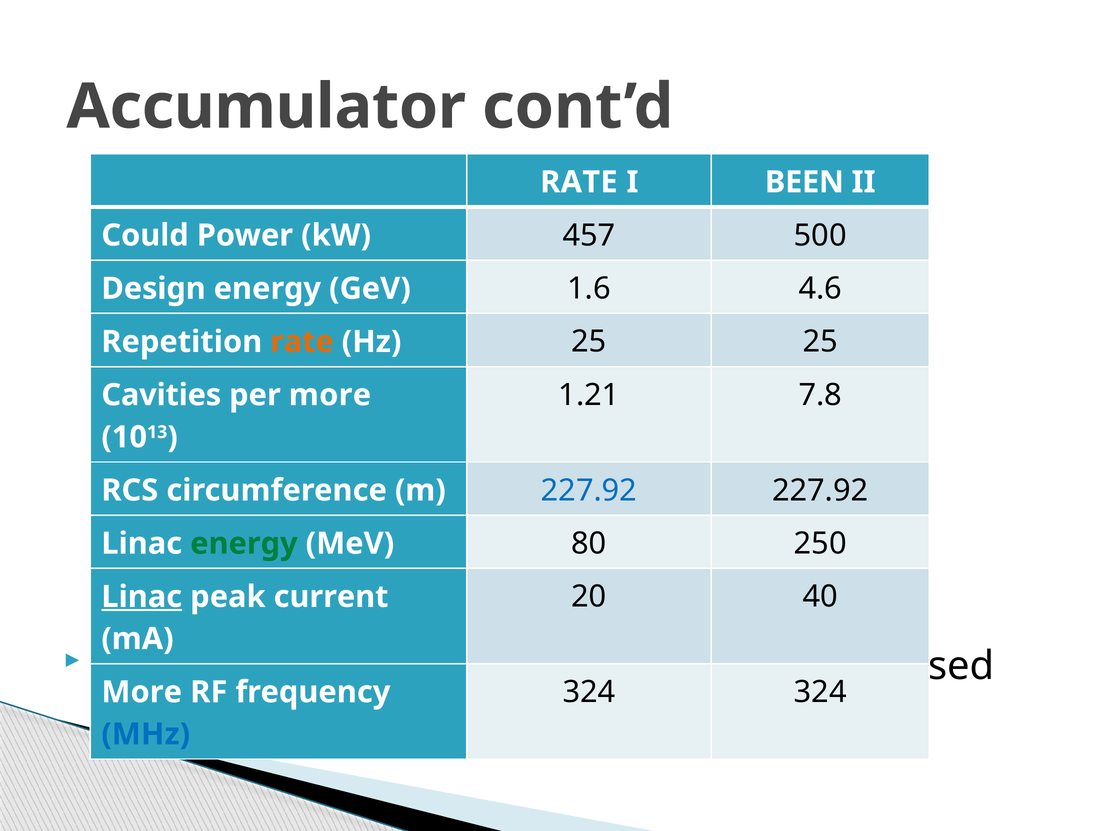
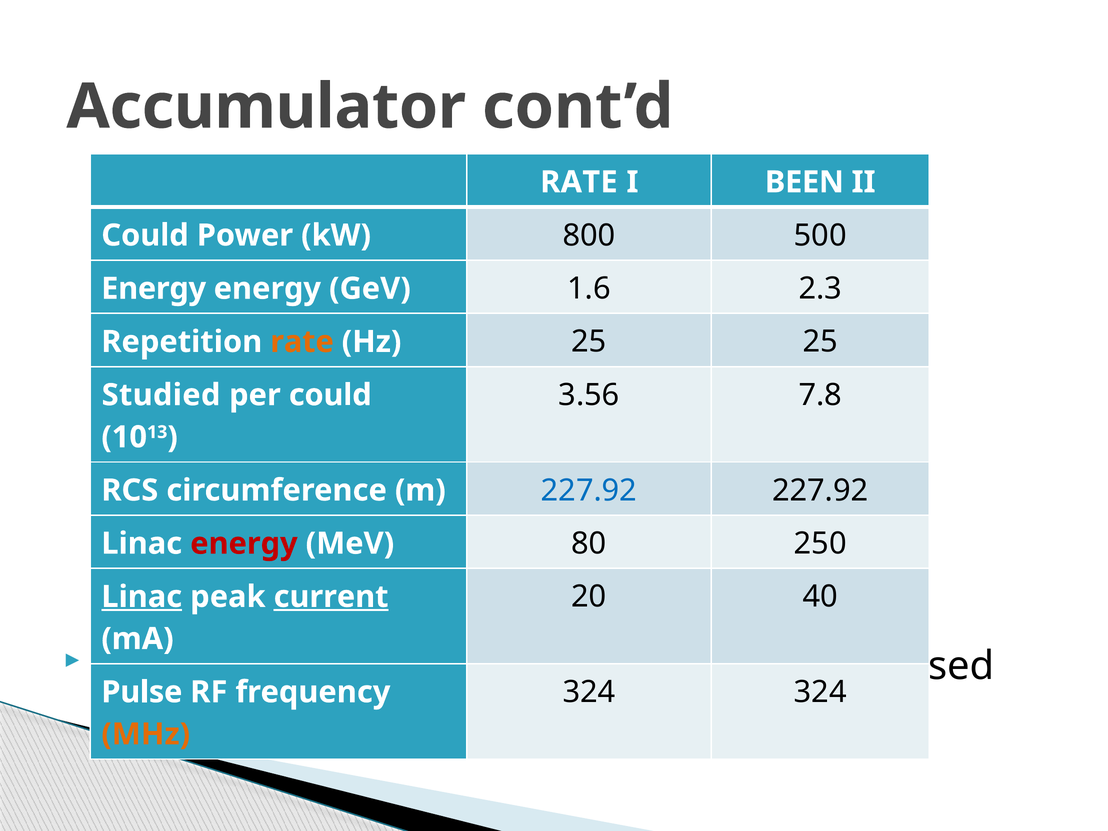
457: 457 -> 800
Design at (154, 289): Design -> Energy
4.6: 4.6 -> 2.3
1.21: 1.21 -> 3.56
Cavities: Cavities -> Studied
per more: more -> could
energy at (244, 544) colour: green -> red
current underline: none -> present
More at (142, 692): More -> Pulse
MHz colour: blue -> orange
